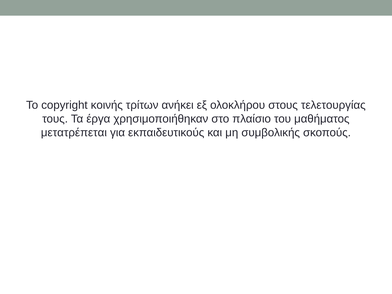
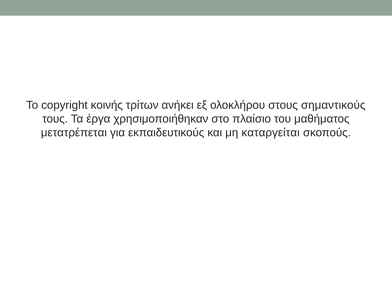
τελετουργίας: τελετουργίας -> σημαντικούς
συμβολικής: συμβολικής -> καταργείται
